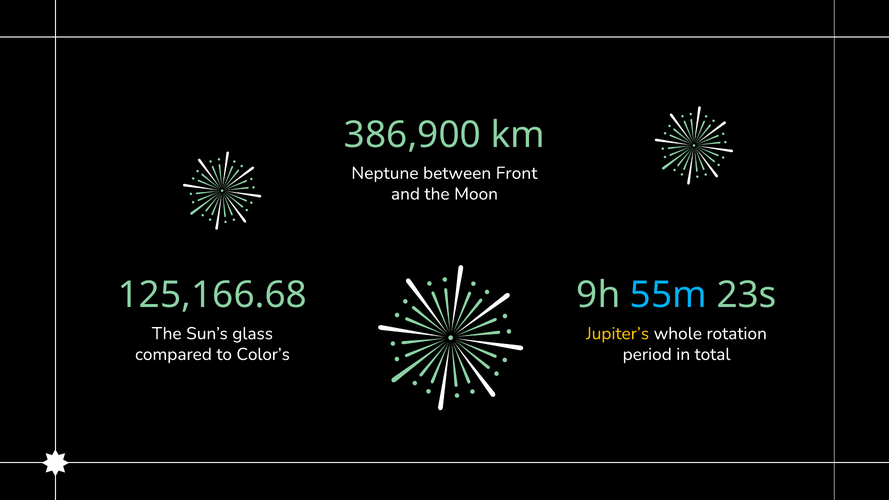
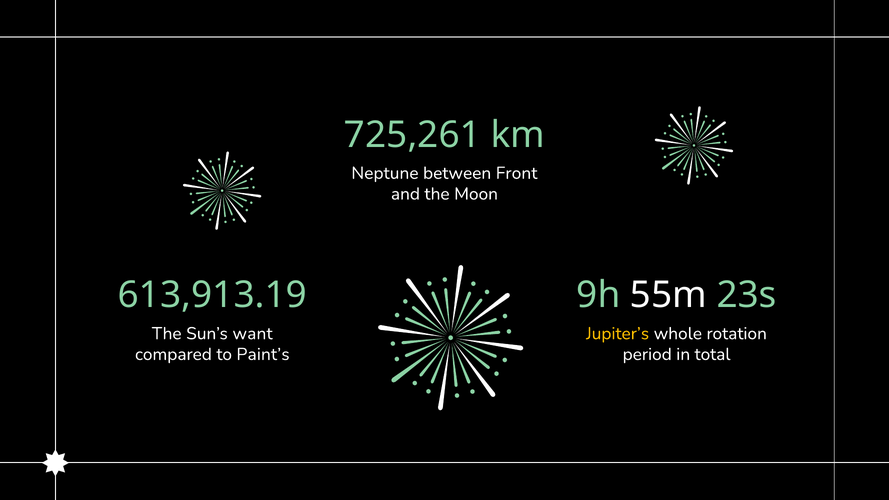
386,900: 386,900 -> 725,261
125,166.68: 125,166.68 -> 613,913.19
55m colour: light blue -> white
glass: glass -> want
Color’s: Color’s -> Paint’s
